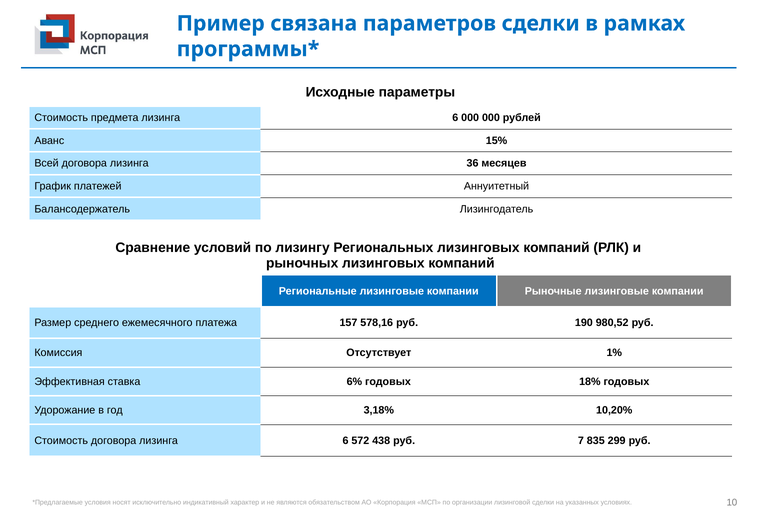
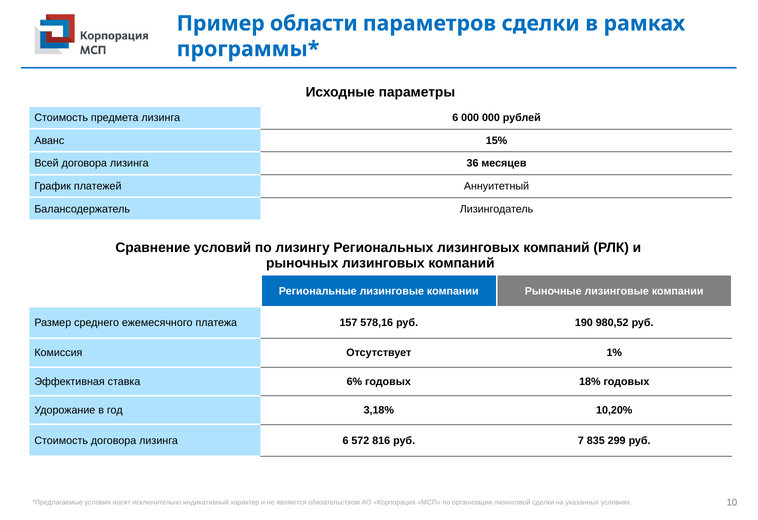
связана: связана -> области
438: 438 -> 816
